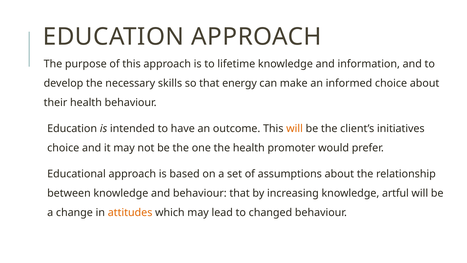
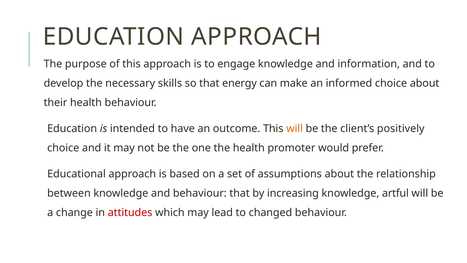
lifetime: lifetime -> engage
initiatives: initiatives -> positively
attitudes colour: orange -> red
